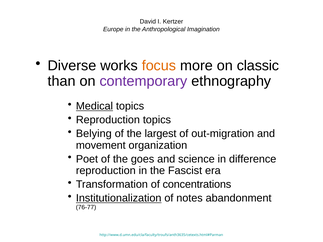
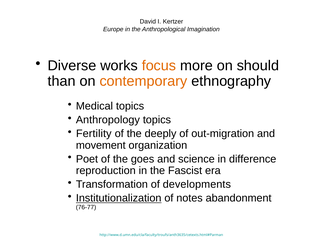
classic: classic -> should
contemporary colour: purple -> orange
Medical underline: present -> none
Reproduction at (108, 120): Reproduction -> Anthropology
Belying: Belying -> Fertility
largest: largest -> deeply
concentrations: concentrations -> developments
